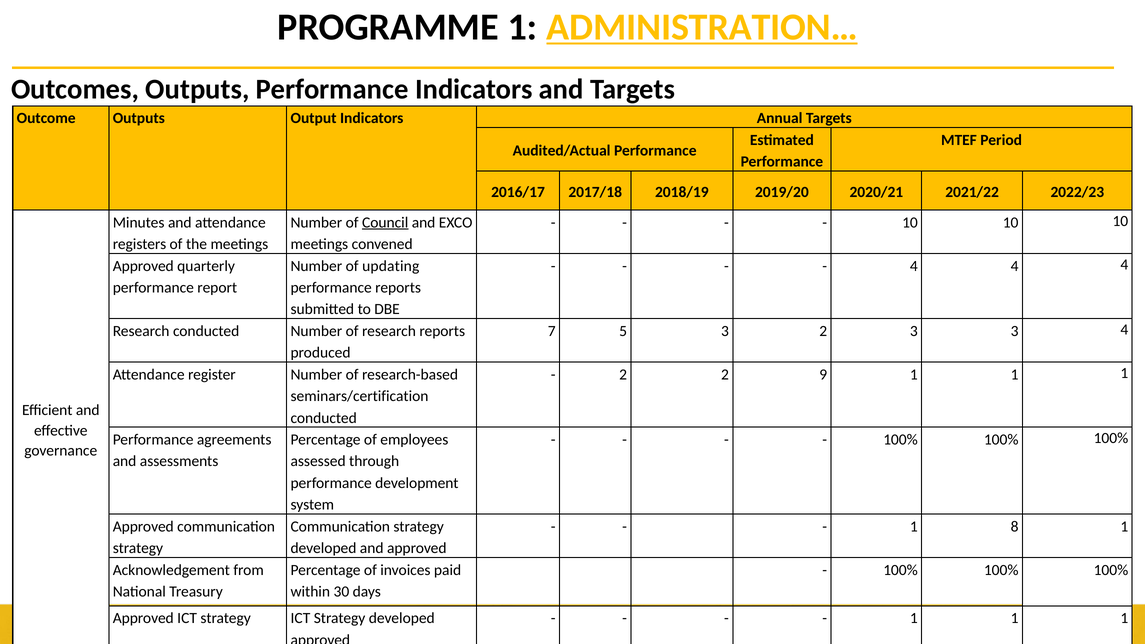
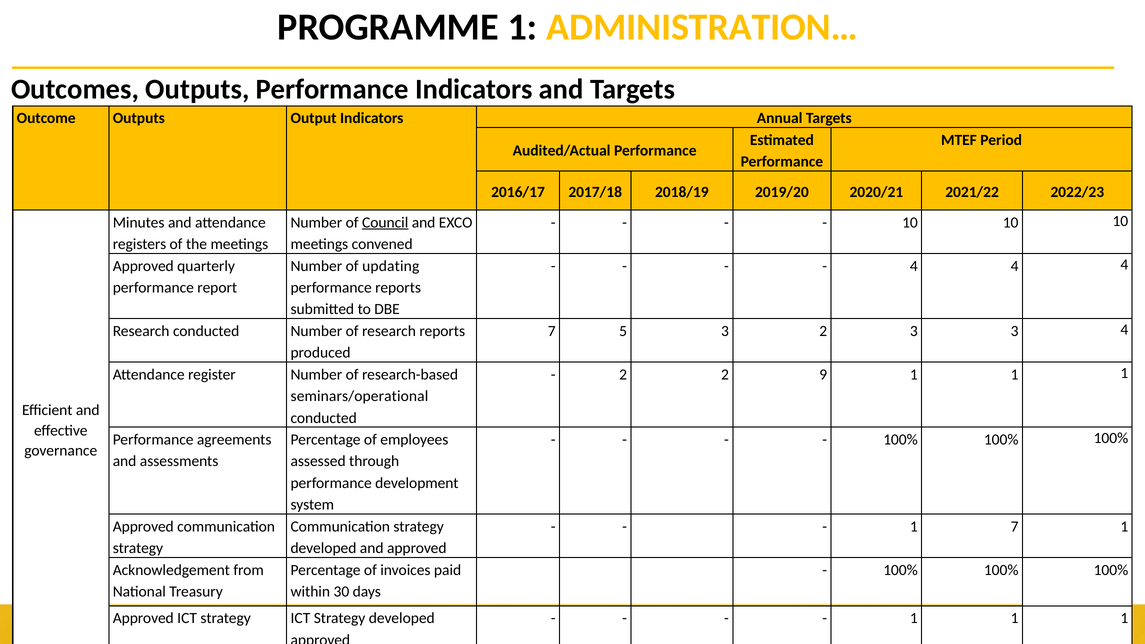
ADMINISTRATION… underline: present -> none
seminars/certification: seminars/certification -> seminars/operational
1 8: 8 -> 7
